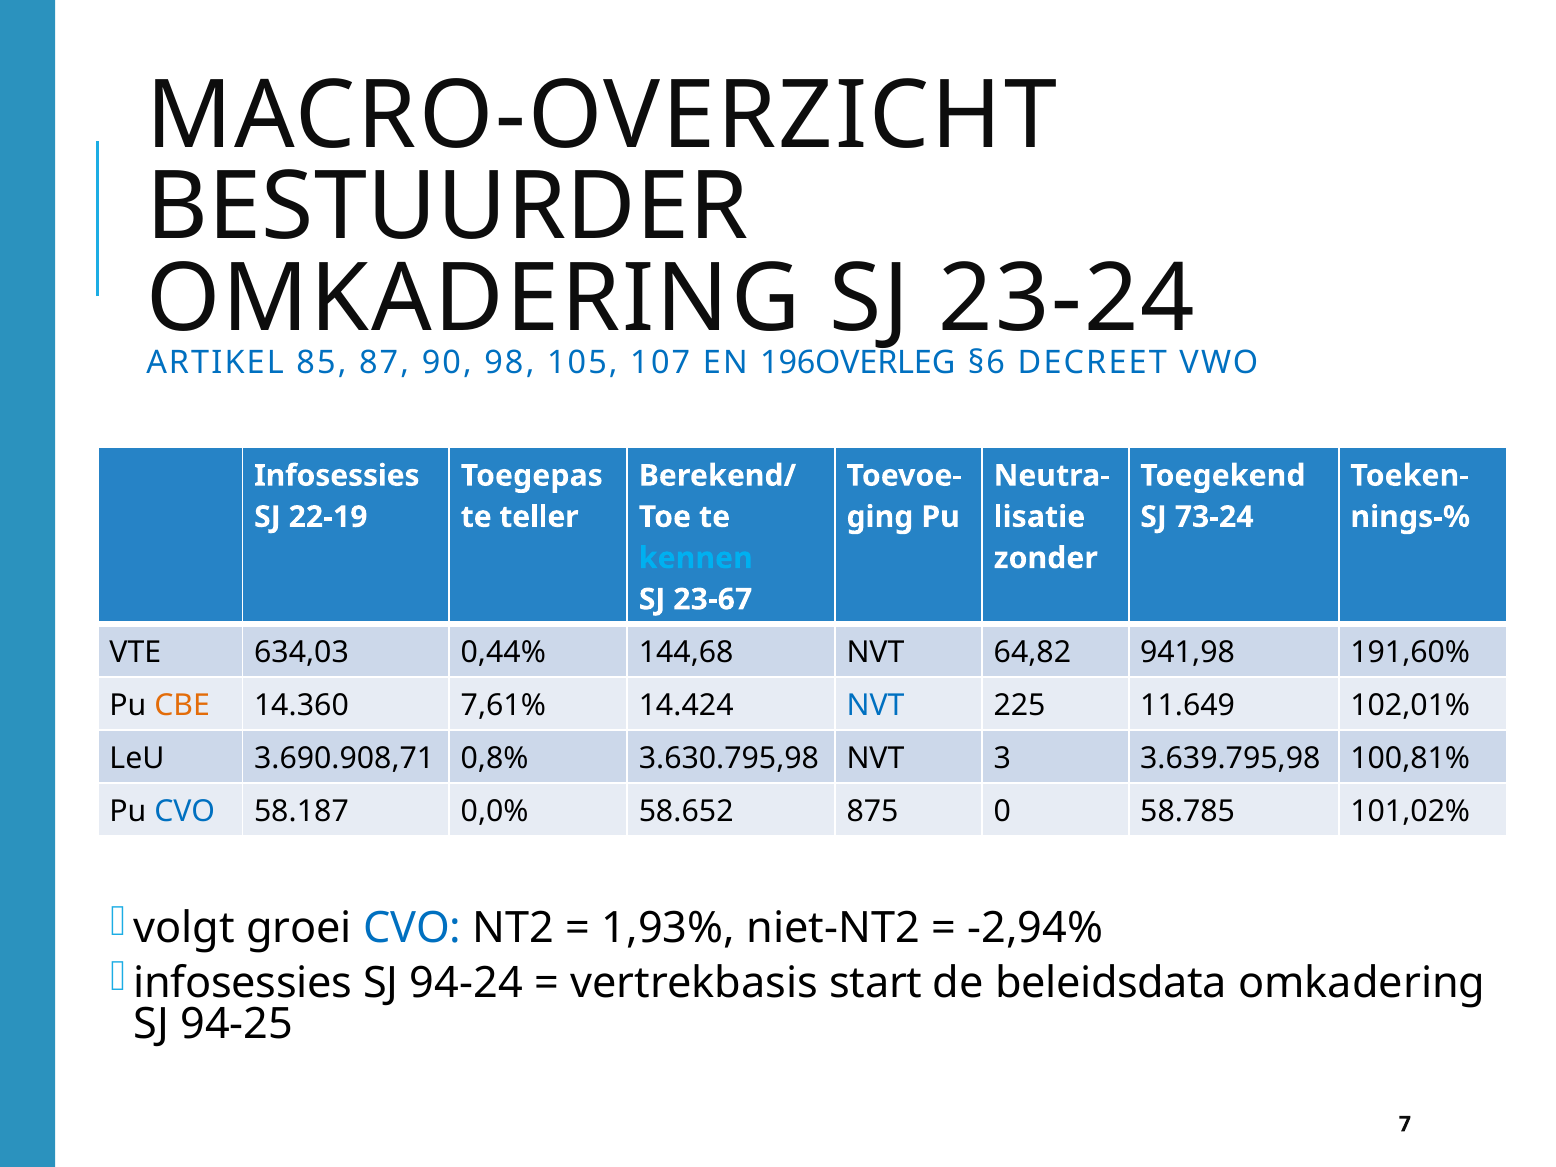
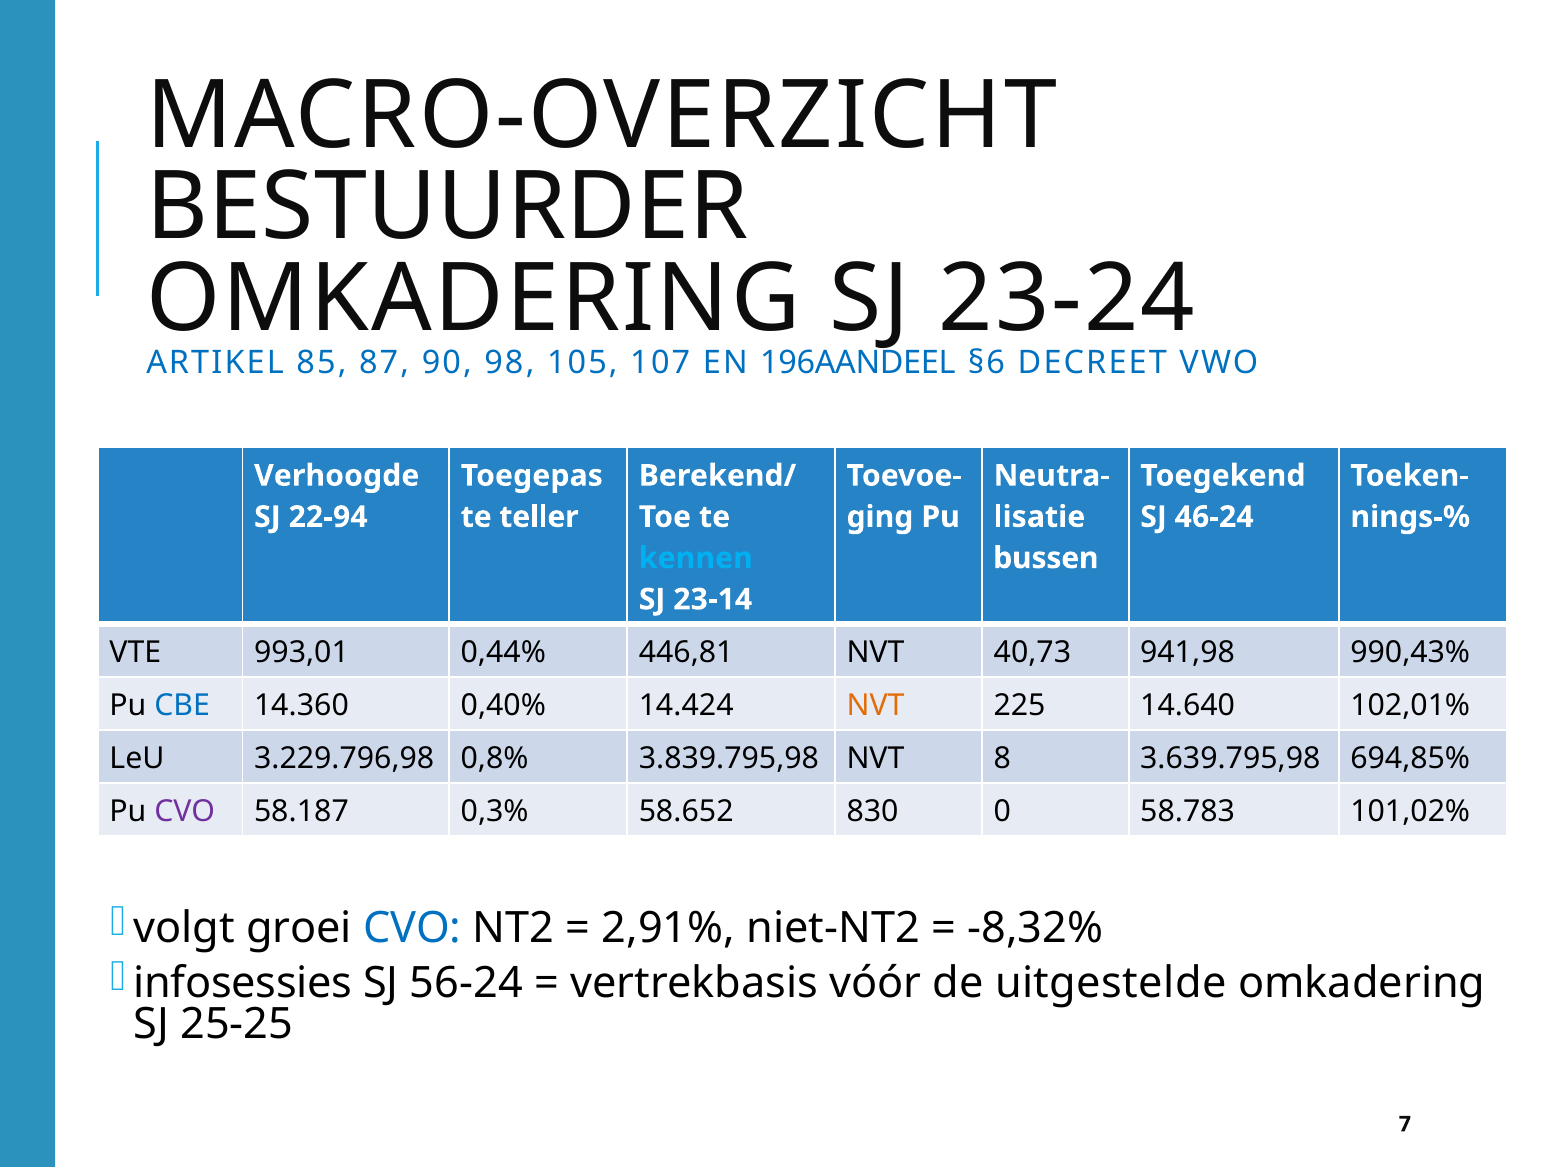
196OVERLEG: 196OVERLEG -> 196AANDEEL
Infosessies at (337, 476): Infosessies -> Verhoogde
22-19: 22-19 -> 22-94
73-24: 73-24 -> 46-24
zonder: zonder -> bussen
23-67: 23-67 -> 23-14
634,03: 634,03 -> 993,01
144,68: 144,68 -> 446,81
64,82: 64,82 -> 40,73
191,60%: 191,60% -> 990,43%
CBE colour: orange -> blue
7,61%: 7,61% -> 0,40%
NVT at (876, 705) colour: blue -> orange
11.649: 11.649 -> 14.640
3.690.908,71: 3.690.908,71 -> 3.229.796,98
3.630.795,98: 3.630.795,98 -> 3.839.795,98
3: 3 -> 8
100,81%: 100,81% -> 694,85%
CVO at (185, 811) colour: blue -> purple
0,0%: 0,0% -> 0,3%
875: 875 -> 830
58.785: 58.785 -> 58.783
1,93%: 1,93% -> 2,91%
-2,94%: -2,94% -> -8,32%
94-24: 94-24 -> 56-24
start: start -> vóór
beleidsdata: beleidsdata -> uitgestelde
94-25: 94-25 -> 25-25
